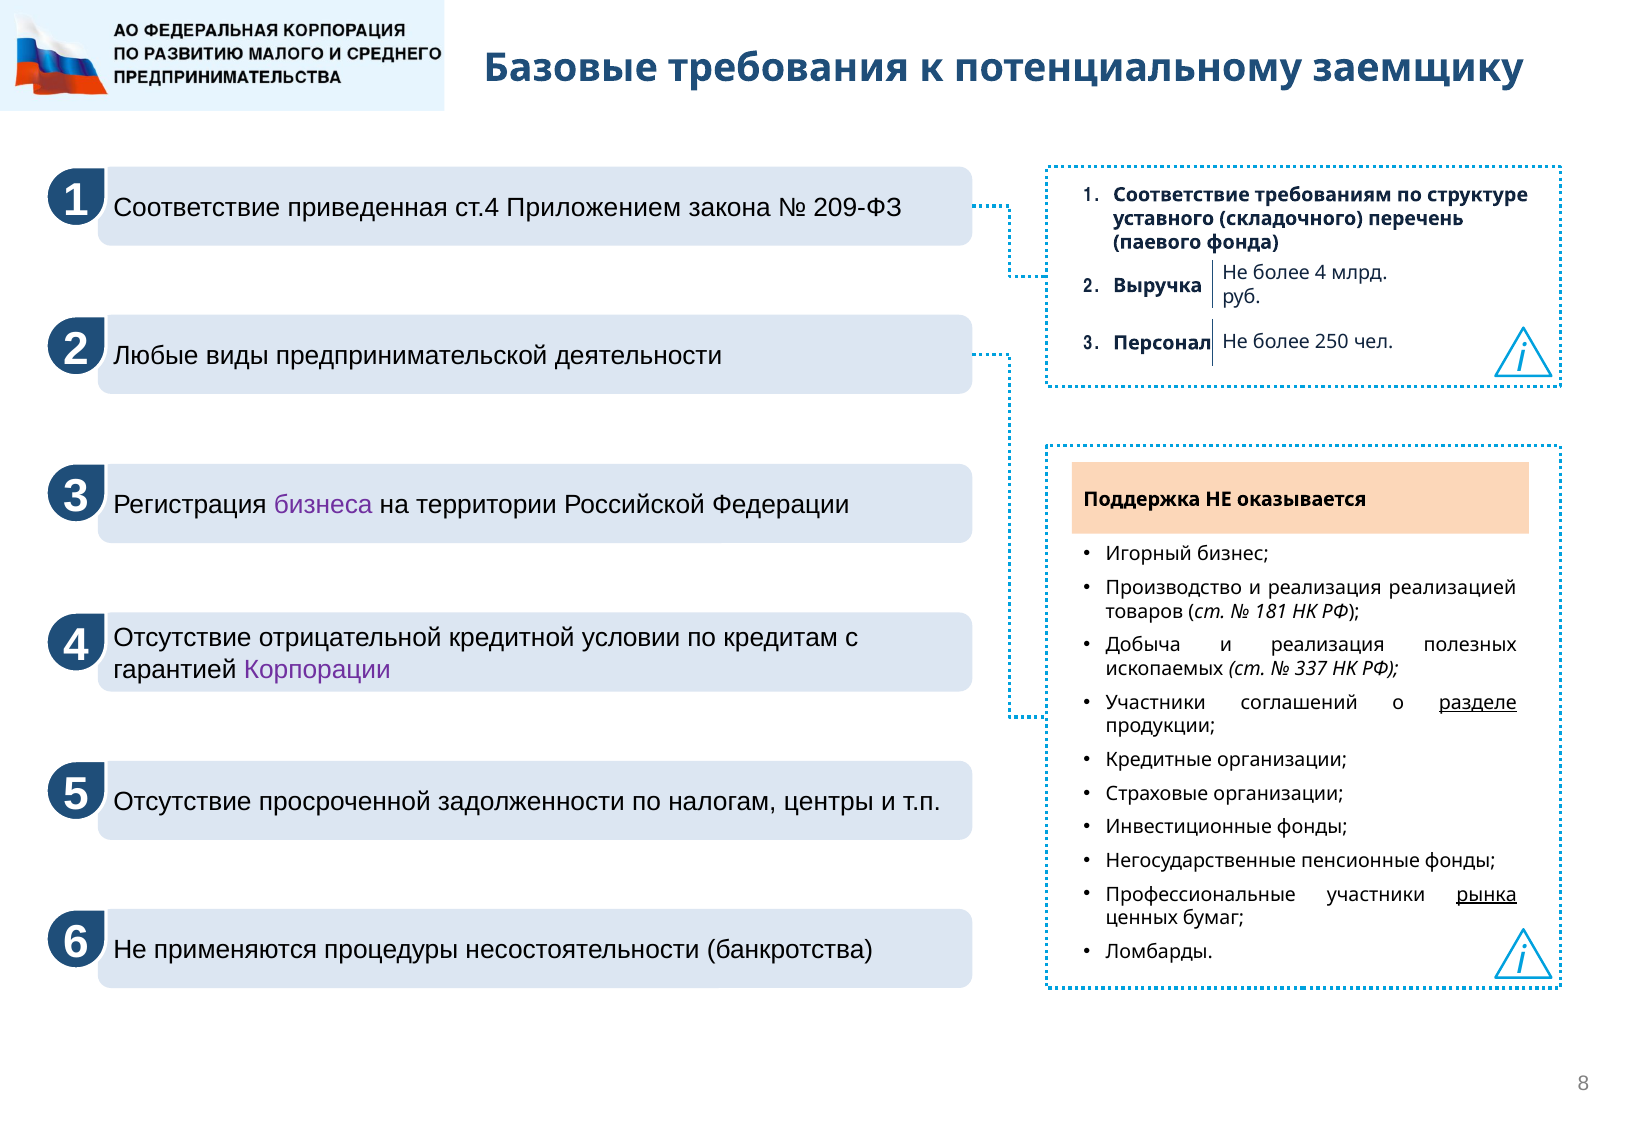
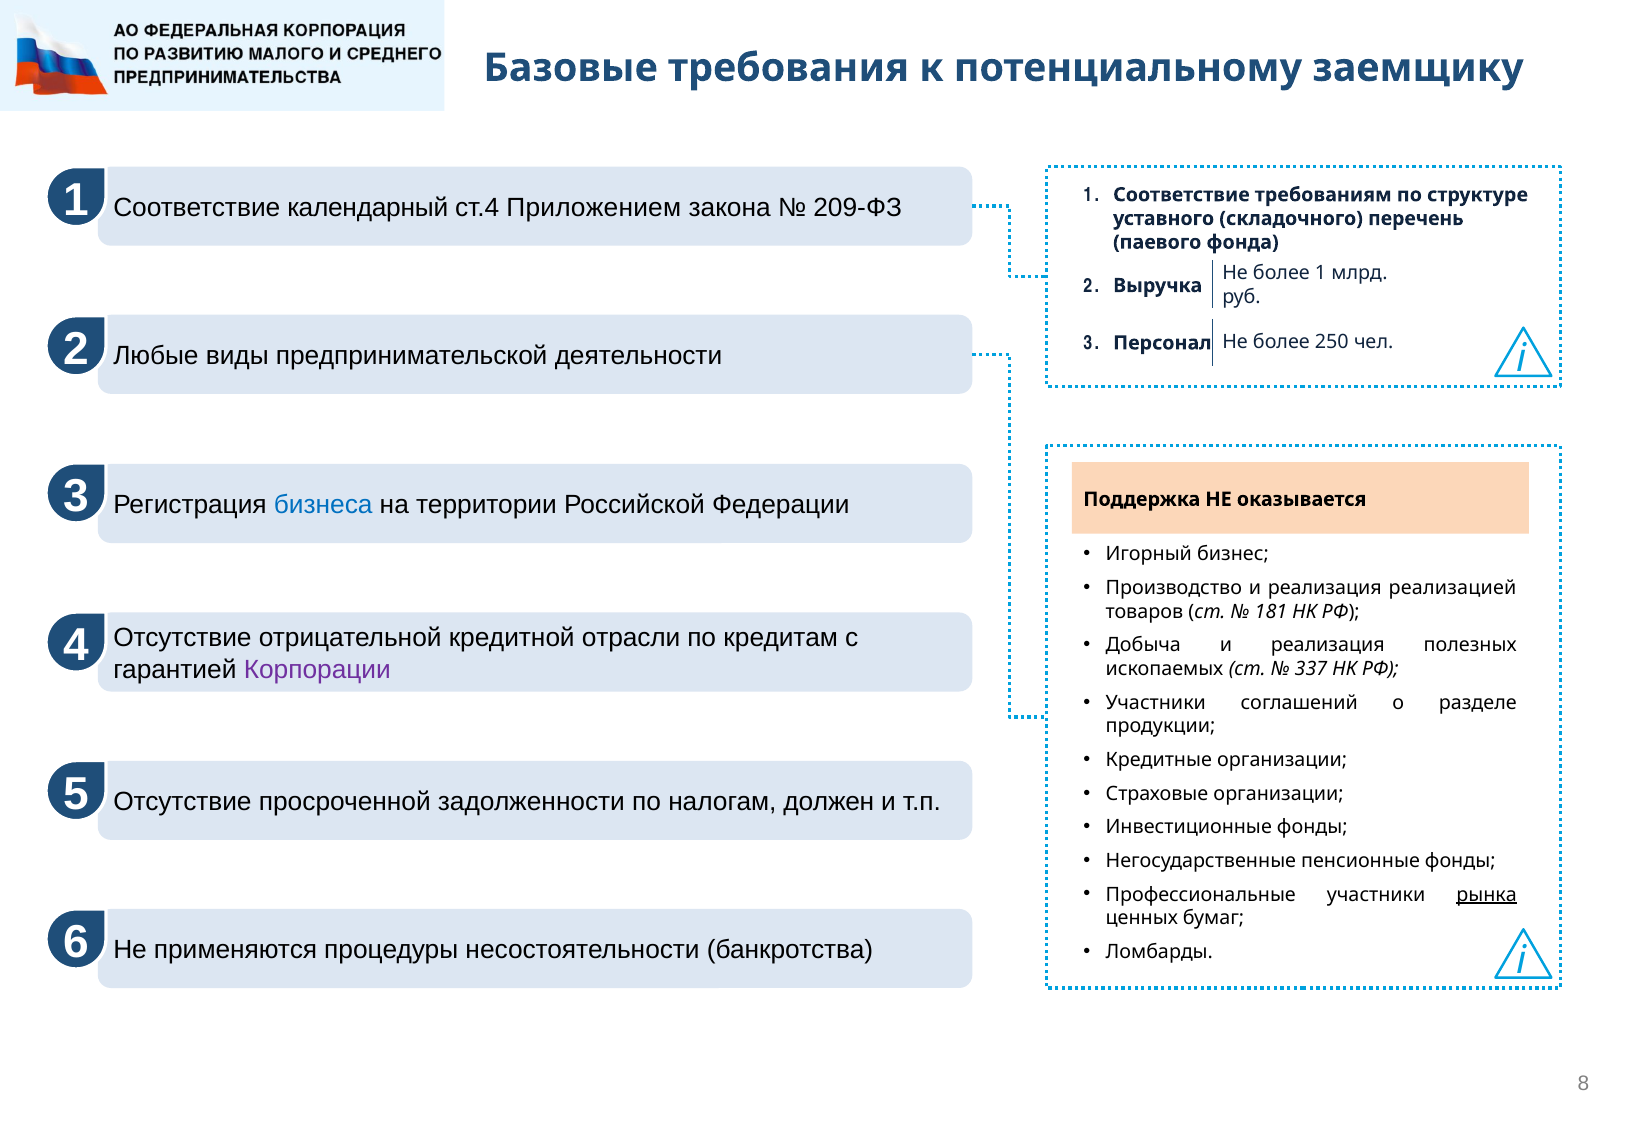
приведенная: приведенная -> календарный
более 4: 4 -> 1
бизнеса colour: purple -> blue
условии: условии -> отрасли
разделе underline: present -> none
центры: центры -> должен
